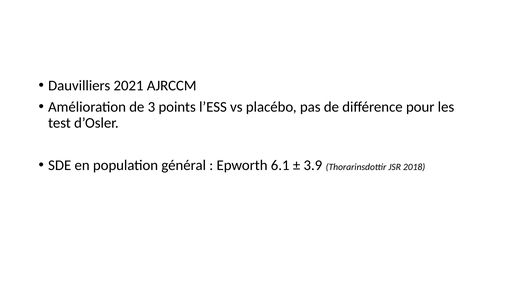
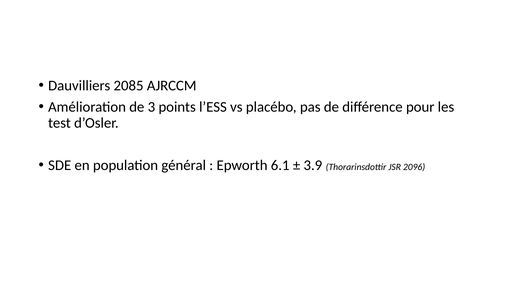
2021: 2021 -> 2085
2018: 2018 -> 2096
